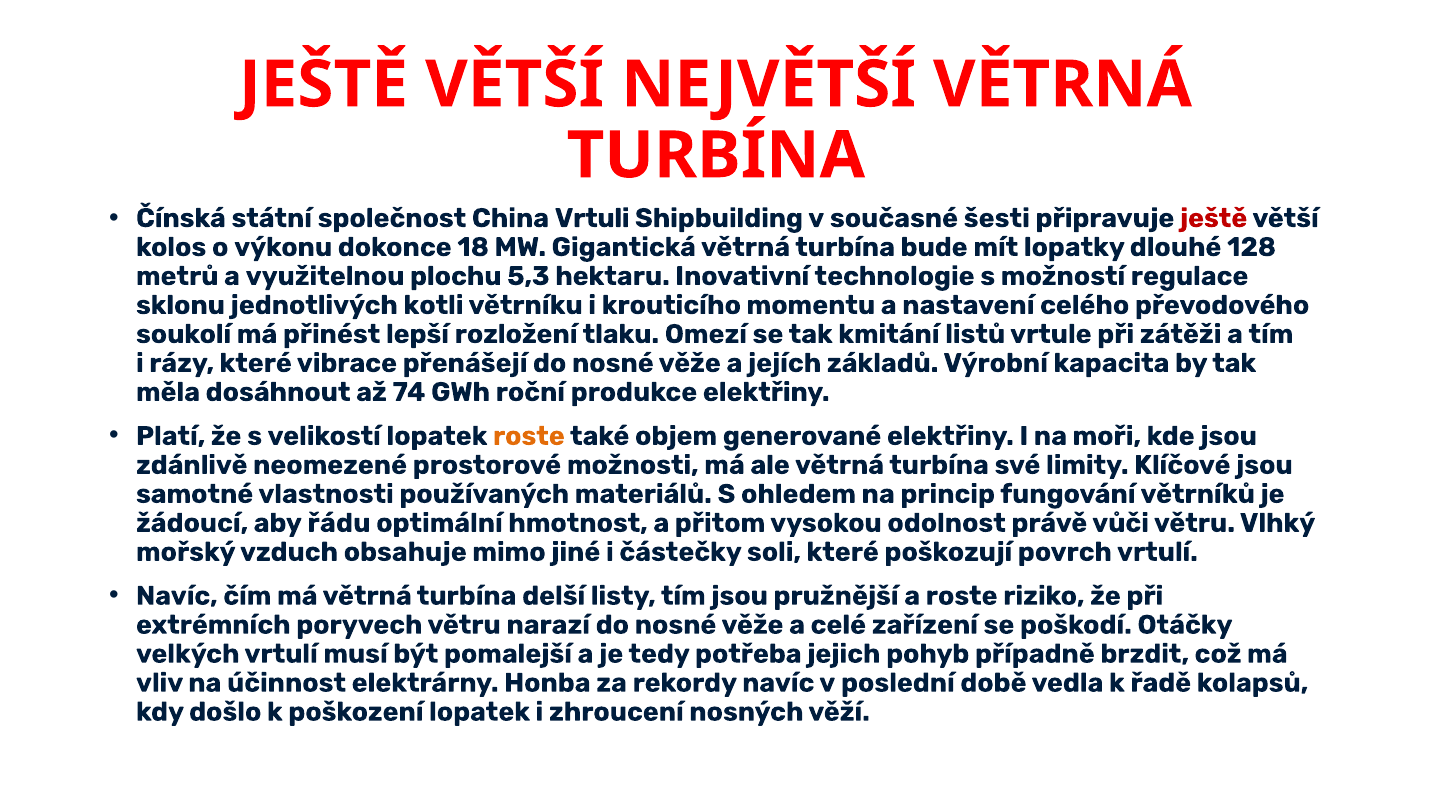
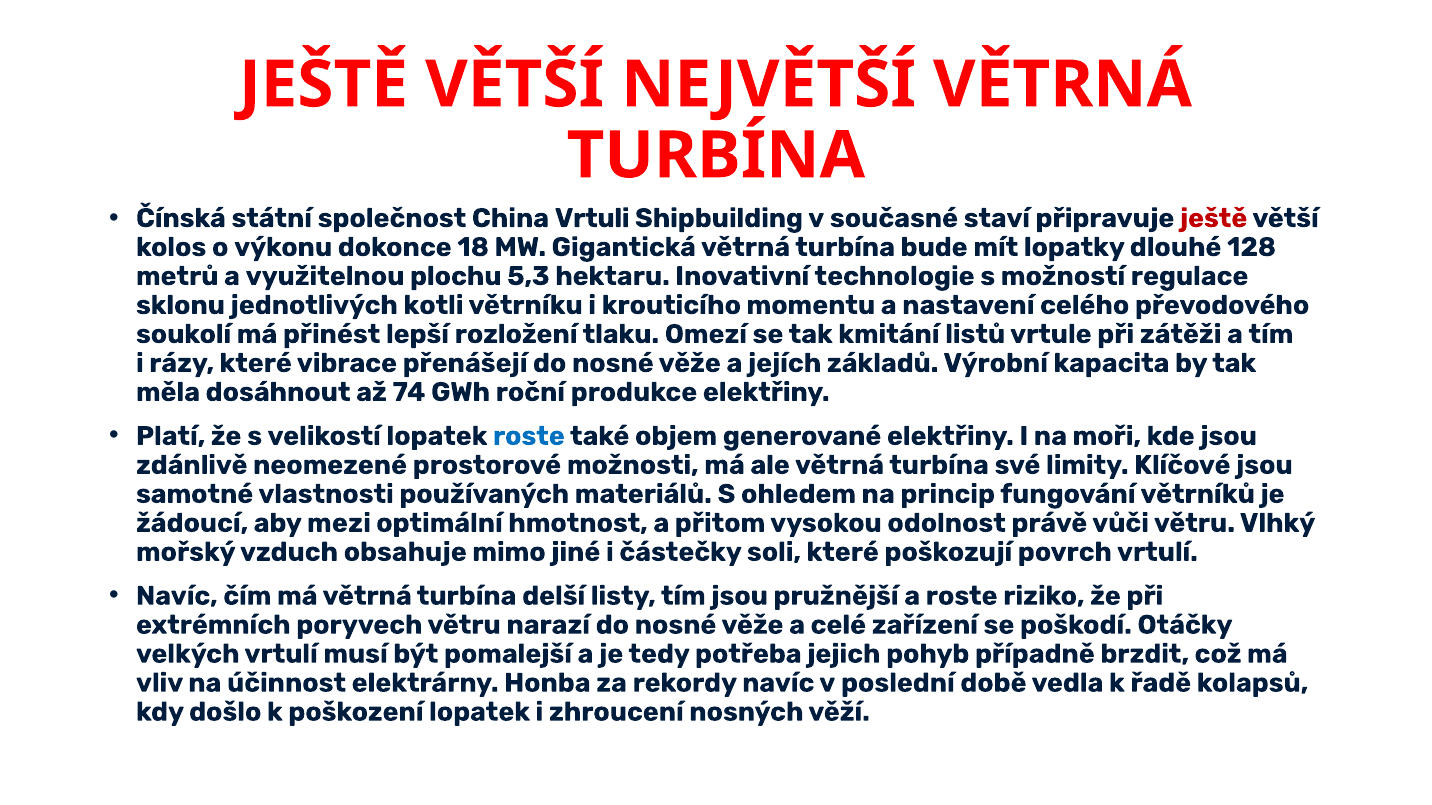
šesti: šesti -> staví
roste at (529, 436) colour: orange -> blue
řádu: řádu -> mezi
